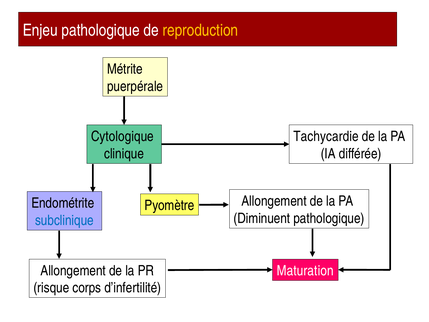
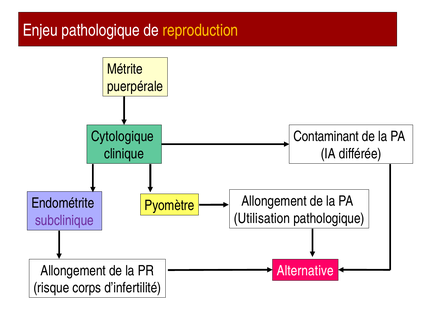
Tachycardie: Tachycardie -> Contaminant
Diminuent: Diminuent -> Utilisation
subclinique colour: blue -> purple
Maturation: Maturation -> Alternative
